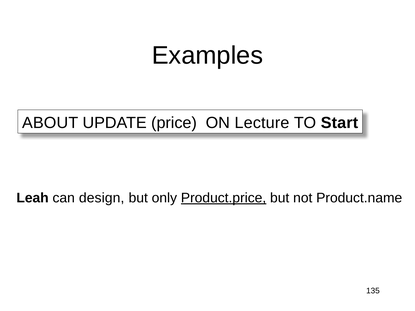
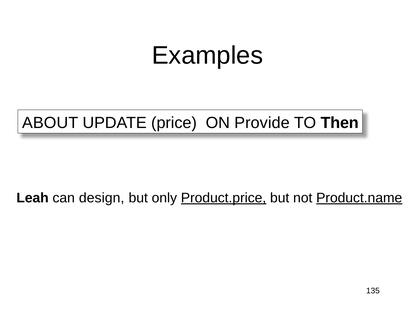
Lecture: Lecture -> Provide
Start: Start -> Then
Product.name underline: none -> present
